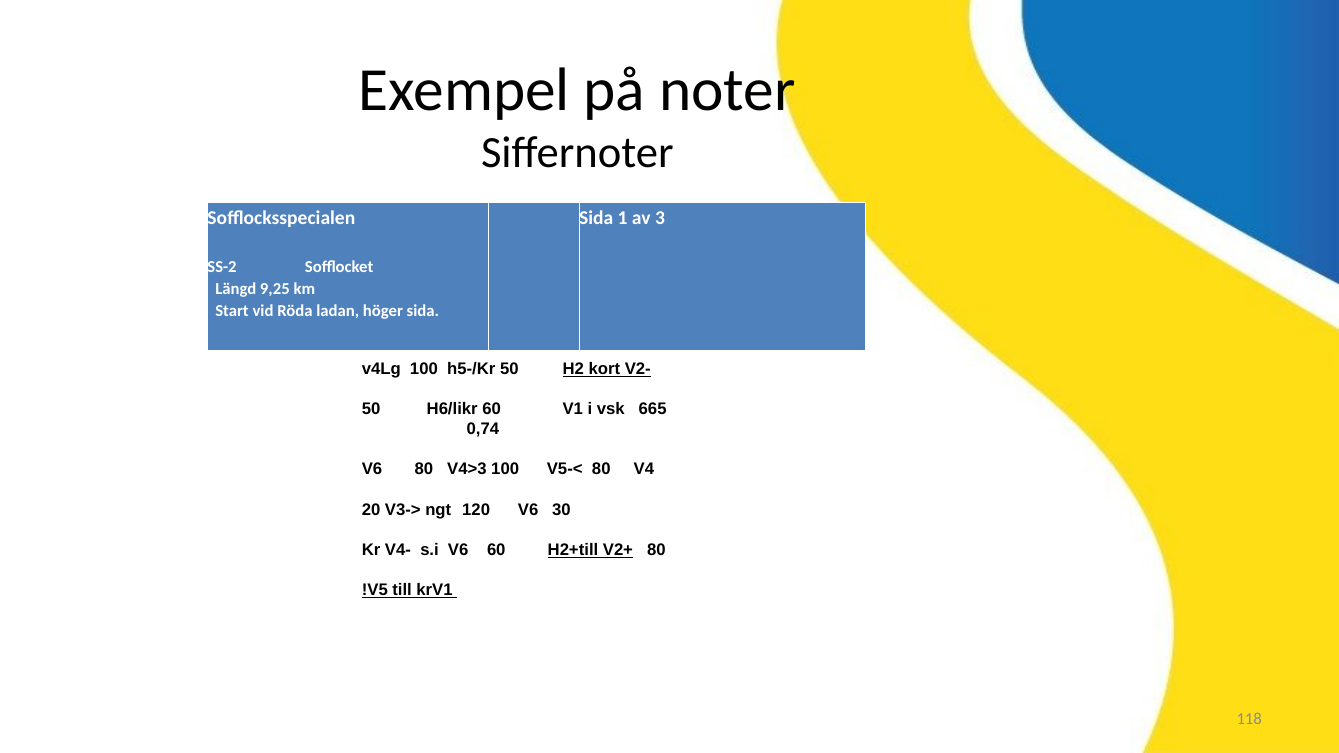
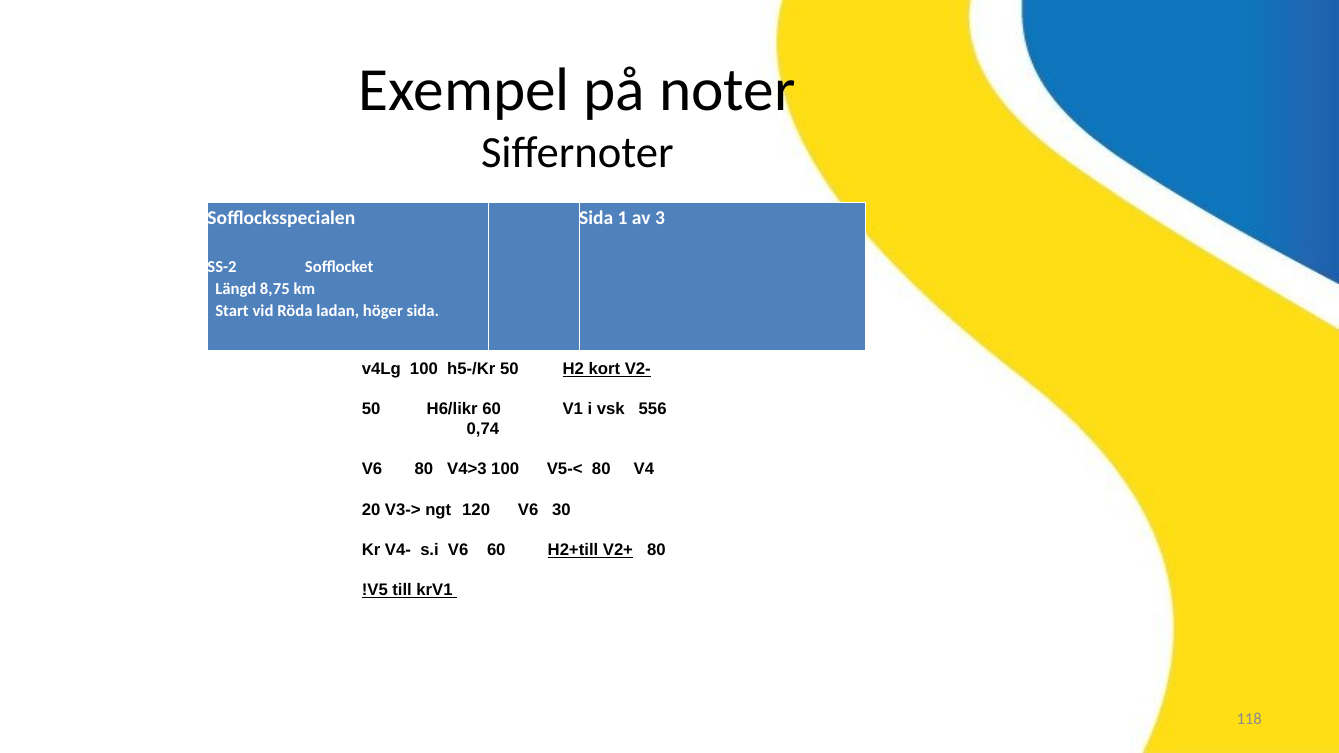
9,25: 9,25 -> 8,75
665: 665 -> 556
